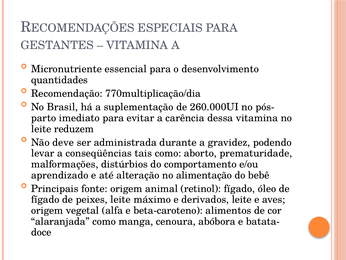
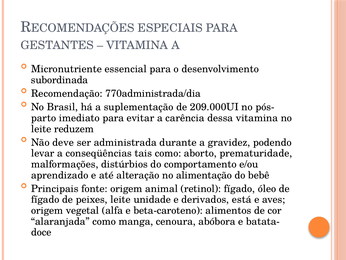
quantidades: quantidades -> subordinada
770multiplicação/dia: 770multiplicação/dia -> 770administrada/dia
260.000UI: 260.000UI -> 209.000UI
máximo: máximo -> unidade
derivados leite: leite -> está
